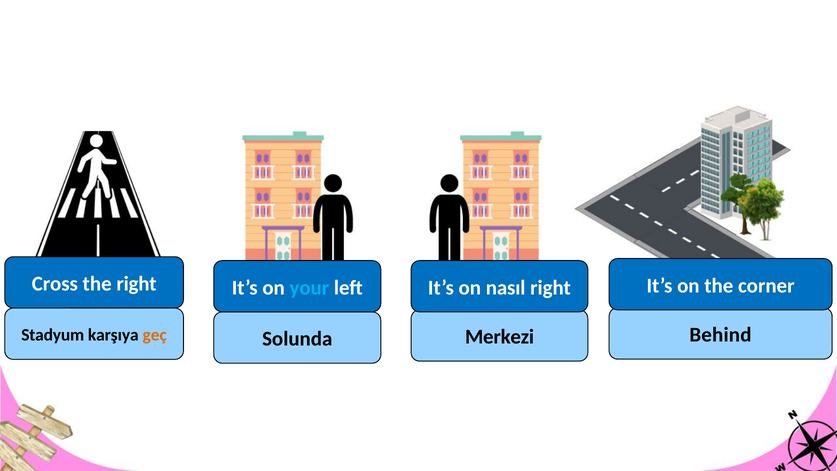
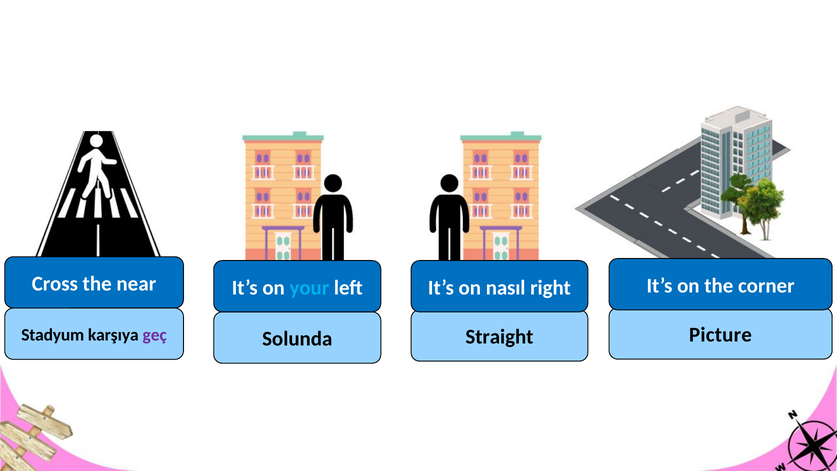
the right: right -> near
Behind: Behind -> Picture
geç colour: orange -> purple
Merkezi: Merkezi -> Straight
